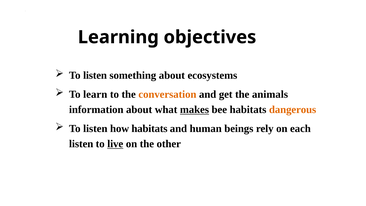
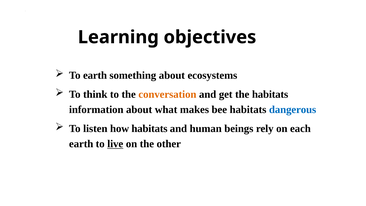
listen at (95, 75): listen -> earth
learn: learn -> think
the animals: animals -> habitats
makes underline: present -> none
dangerous colour: orange -> blue
listen at (81, 144): listen -> earth
